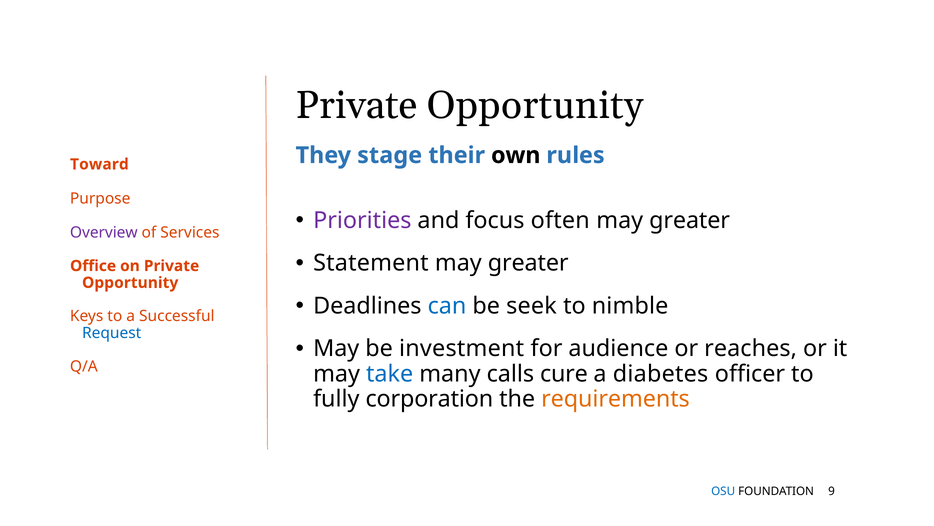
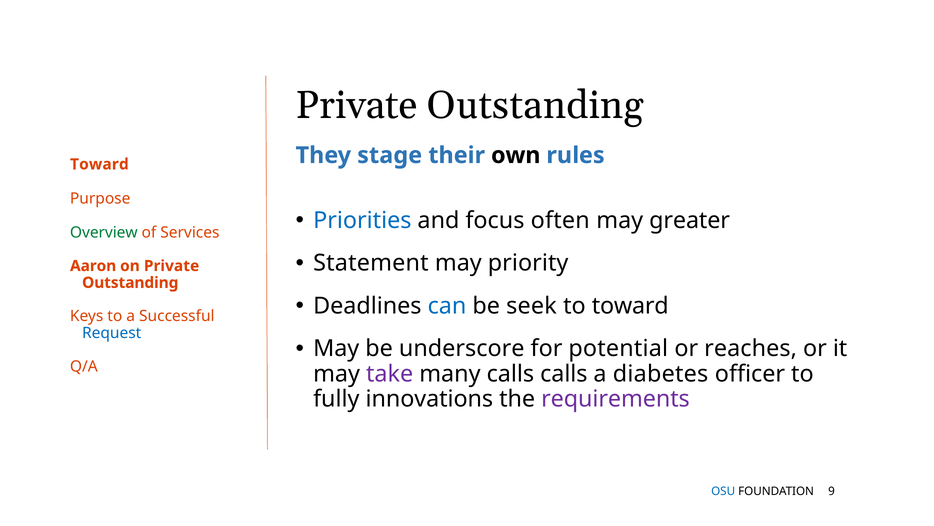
Opportunity at (535, 105): Opportunity -> Outstanding
Priorities colour: purple -> blue
Overview colour: purple -> green
greater at (528, 263): greater -> priority
Office: Office -> Aaron
Opportunity at (130, 282): Opportunity -> Outstanding
to nimble: nimble -> toward
investment: investment -> underscore
audience: audience -> potential
take colour: blue -> purple
calls cure: cure -> calls
corporation: corporation -> innovations
requirements colour: orange -> purple
